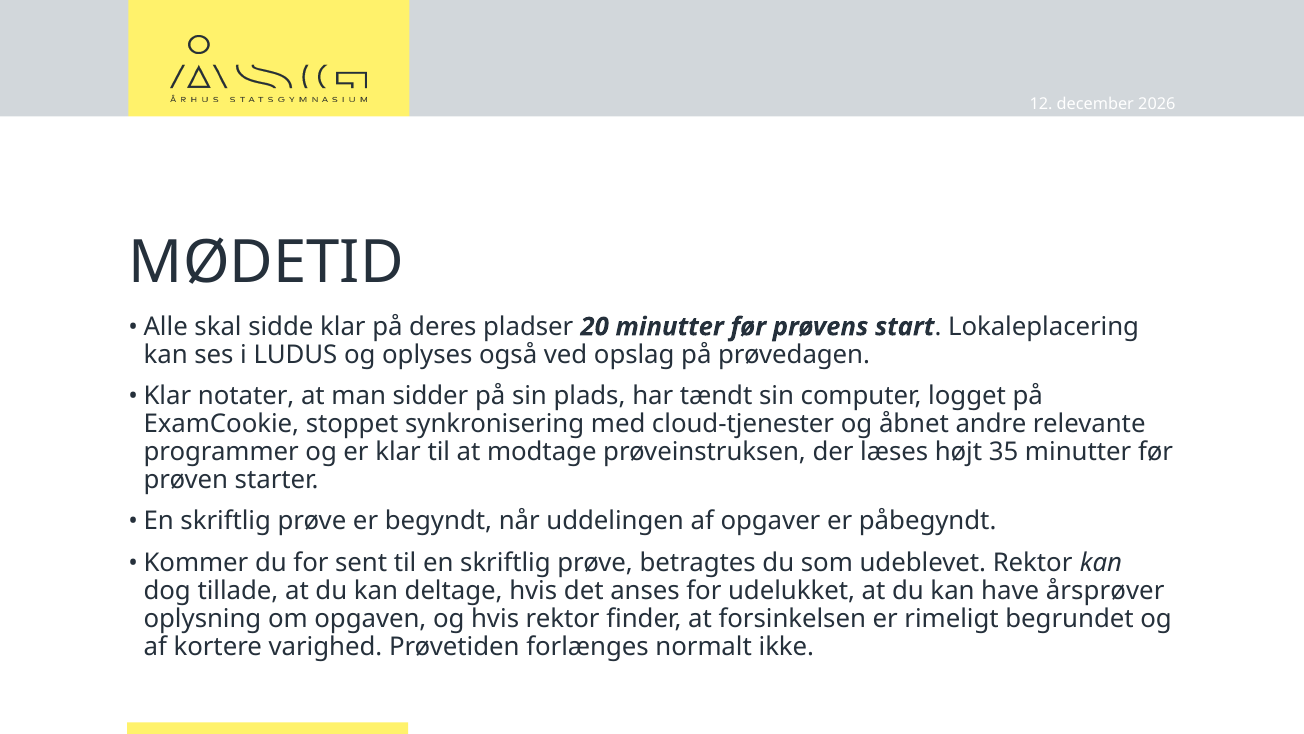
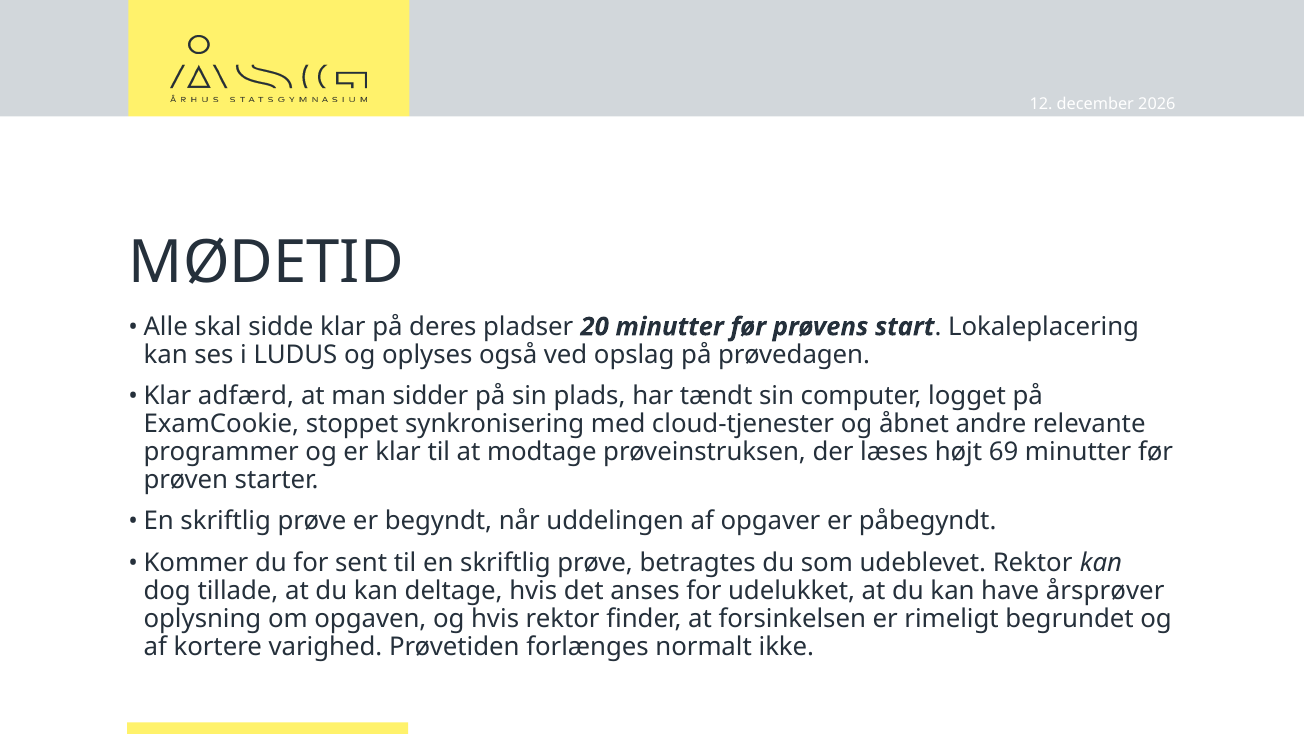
notater: notater -> adfærd
35: 35 -> 69
